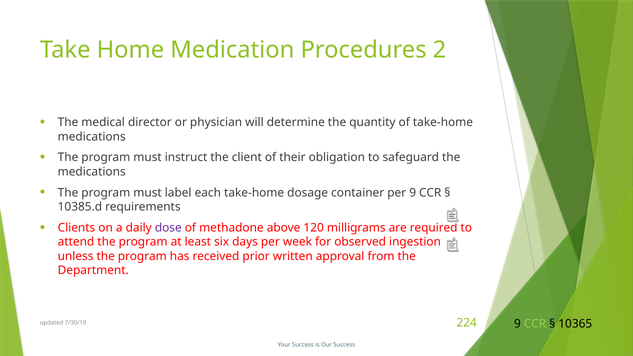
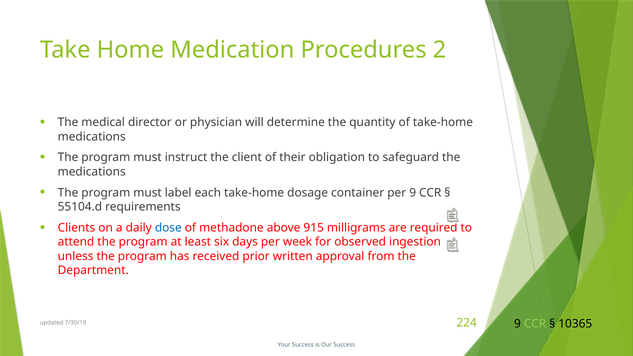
10385.d: 10385.d -> 55104.d
dose colour: purple -> blue
120: 120 -> 915
